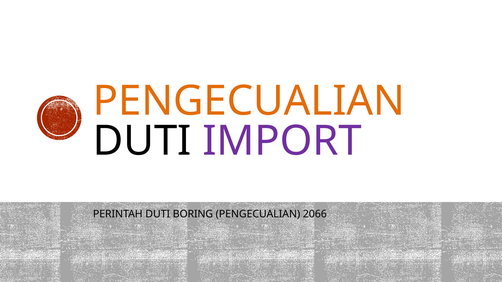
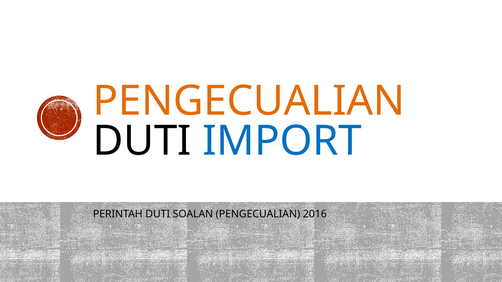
IMPORT colour: purple -> blue
BORING: BORING -> SOALAN
2066: 2066 -> 2016
